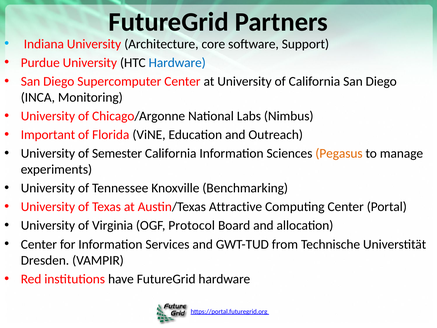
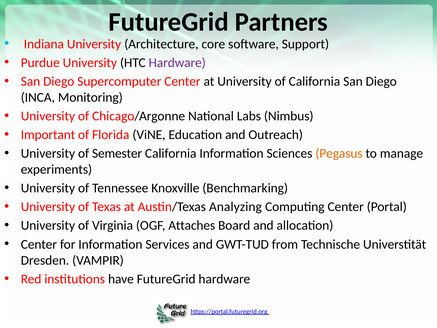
Hardware at (177, 63) colour: blue -> purple
Attractive: Attractive -> Analyzing
Protocol: Protocol -> Attaches
